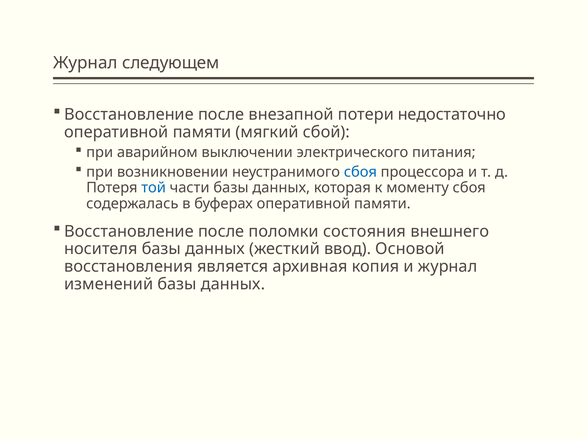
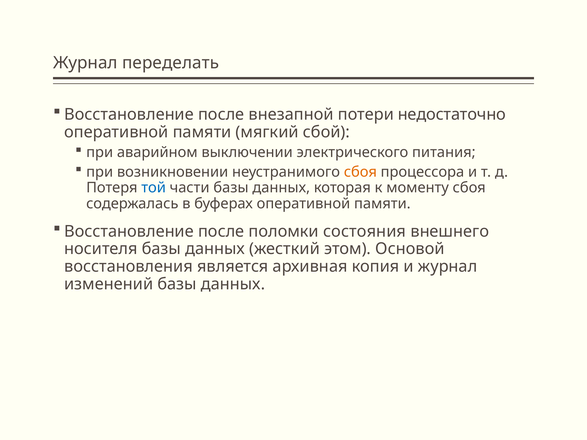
следующем: следующем -> переделать
сбоя at (360, 172) colour: blue -> orange
ввод: ввод -> этом
